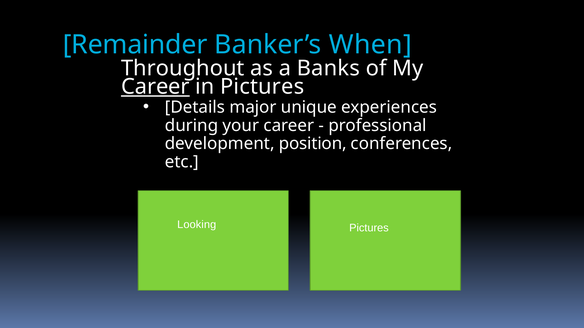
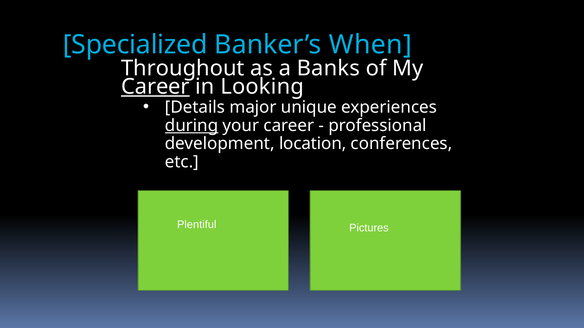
Remainder: Remainder -> Specialized
in Pictures: Pictures -> Looking
during underline: none -> present
position: position -> location
Looking: Looking -> Plentiful
